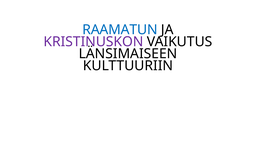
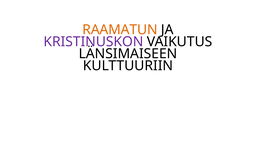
RAAMATUN colour: blue -> orange
